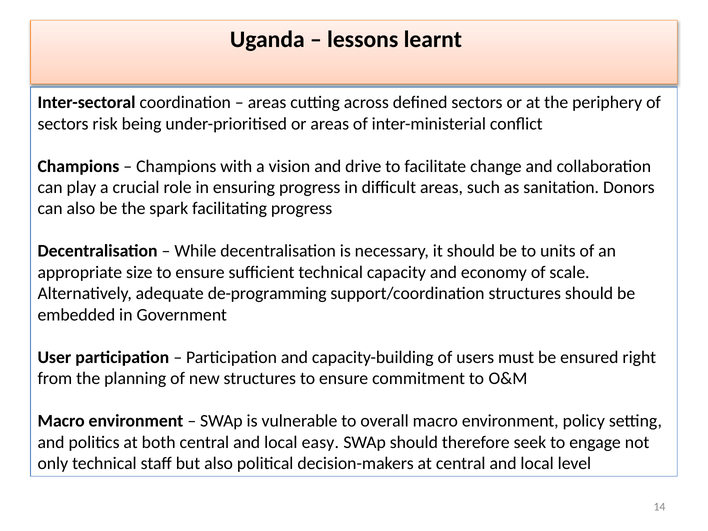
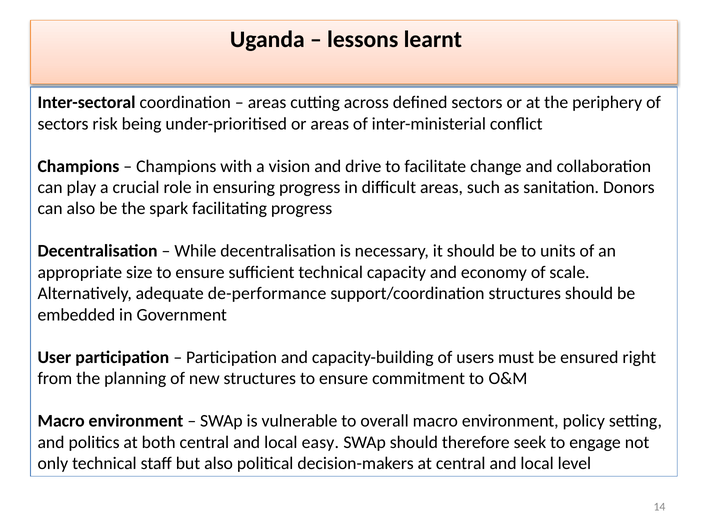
de-programming: de-programming -> de-performance
